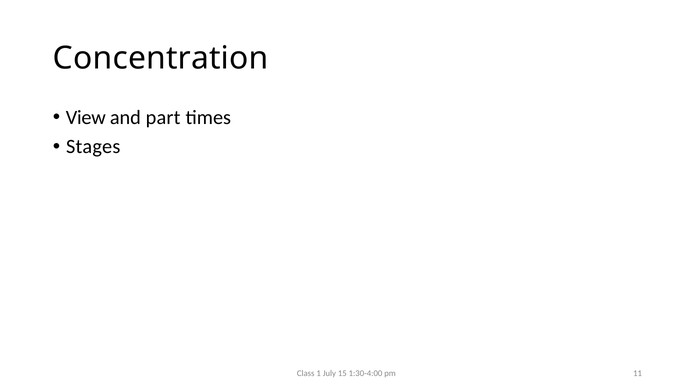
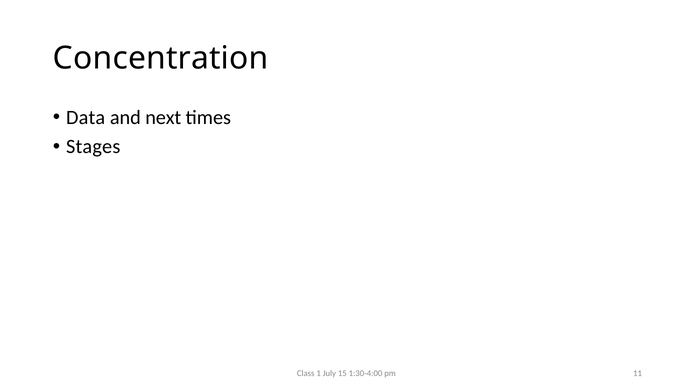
View: View -> Data
part: part -> next
